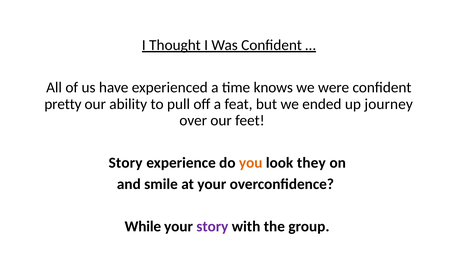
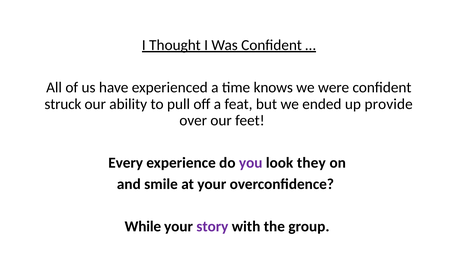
pretty: pretty -> struck
journey: journey -> provide
Story at (126, 163): Story -> Every
you colour: orange -> purple
